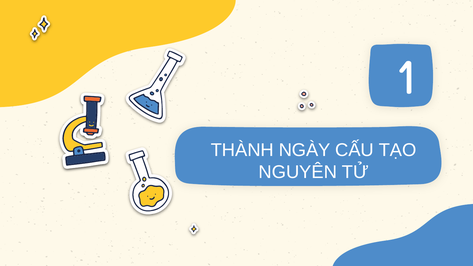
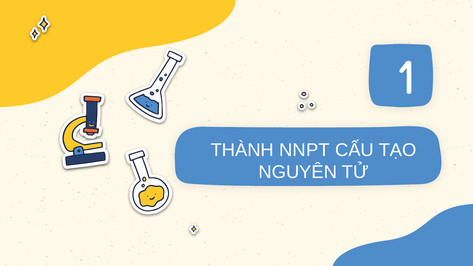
NGÀY: NGÀY -> NNPT
